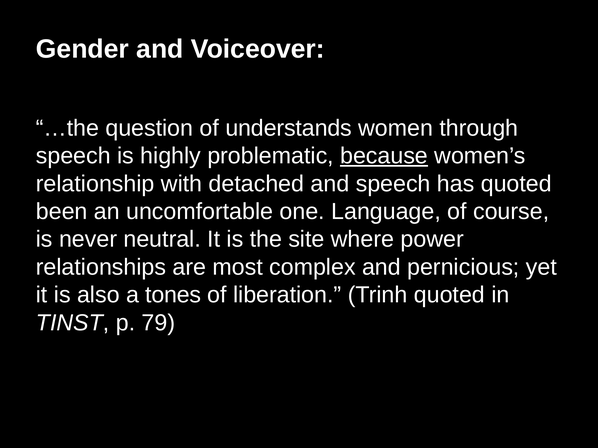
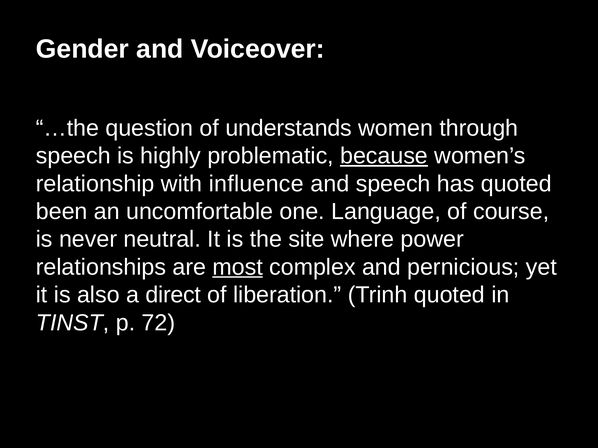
detached: detached -> influence
most underline: none -> present
tones: tones -> direct
79: 79 -> 72
